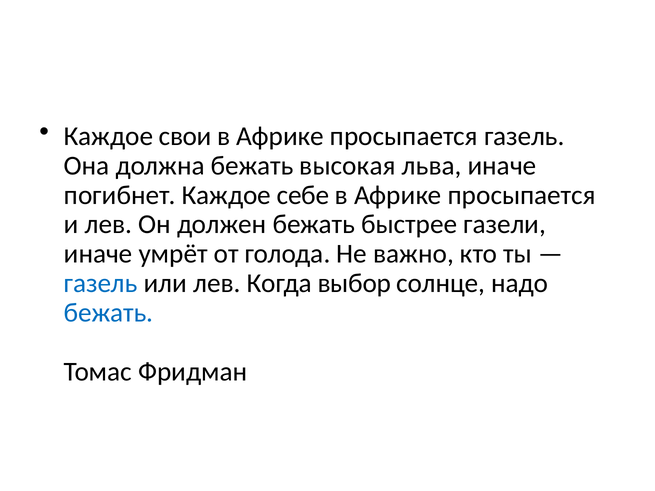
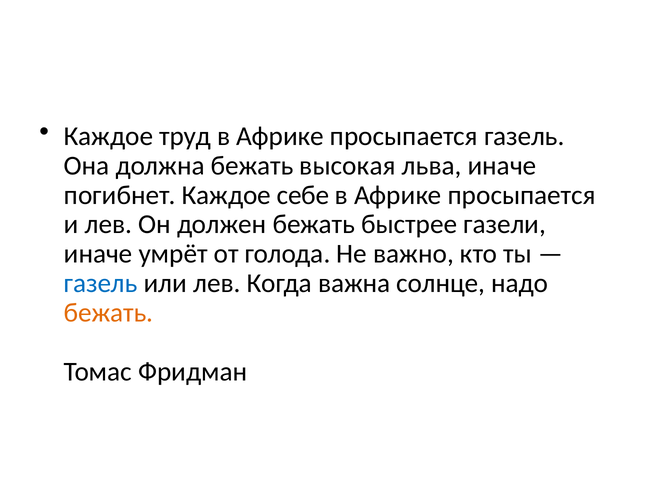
свои: свои -> труд
выбор: выбор -> важна
бежать at (109, 313) colour: blue -> orange
